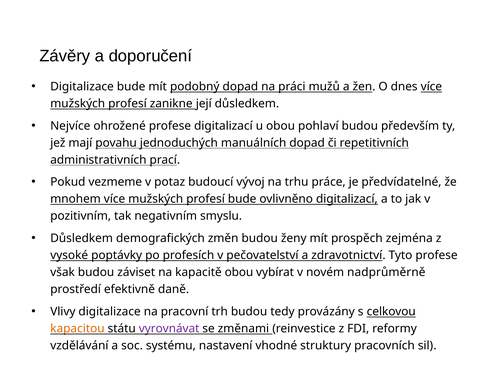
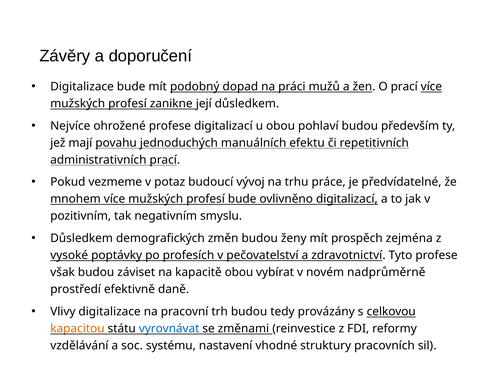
O dnes: dnes -> prací
manuálních dopad: dopad -> efektu
vyrovnávat colour: purple -> blue
